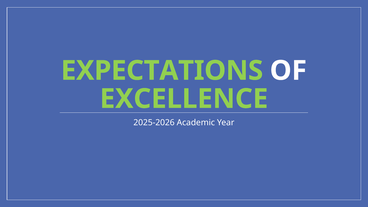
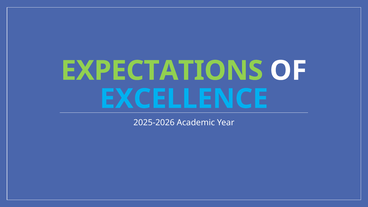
EXCELLENCE colour: light green -> light blue
